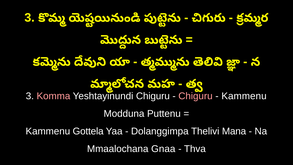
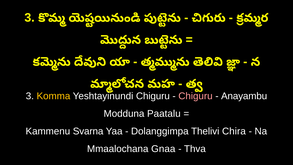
Komma colour: pink -> yellow
Kammenu at (244, 96): Kammenu -> Anayambu
Puttenu: Puttenu -> Paatalu
Gottela: Gottela -> Svarna
Mana: Mana -> Chira
